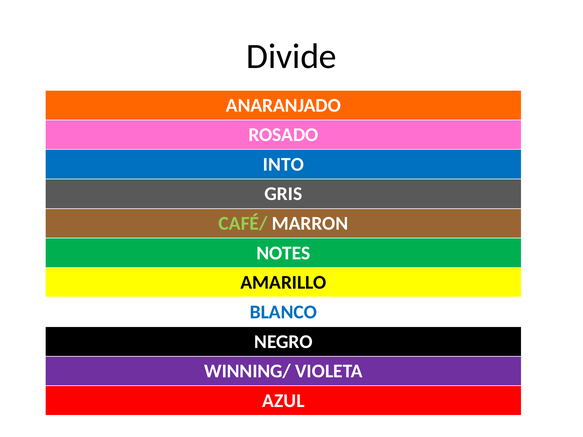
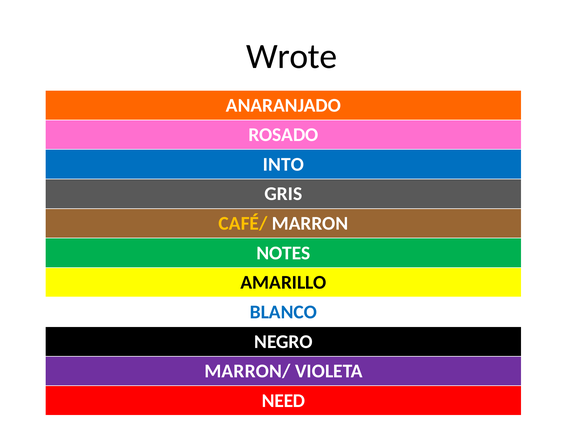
Divide: Divide -> Wrote
CAFÉ/ colour: light green -> yellow
WINNING/: WINNING/ -> MARRON/
AZUL: AZUL -> NEED
